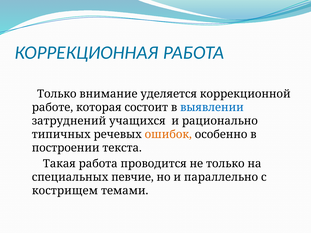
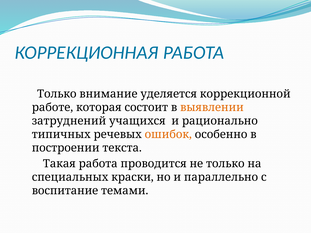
выявлении colour: blue -> orange
певчие: певчие -> краски
кострищем: кострищем -> воспитание
